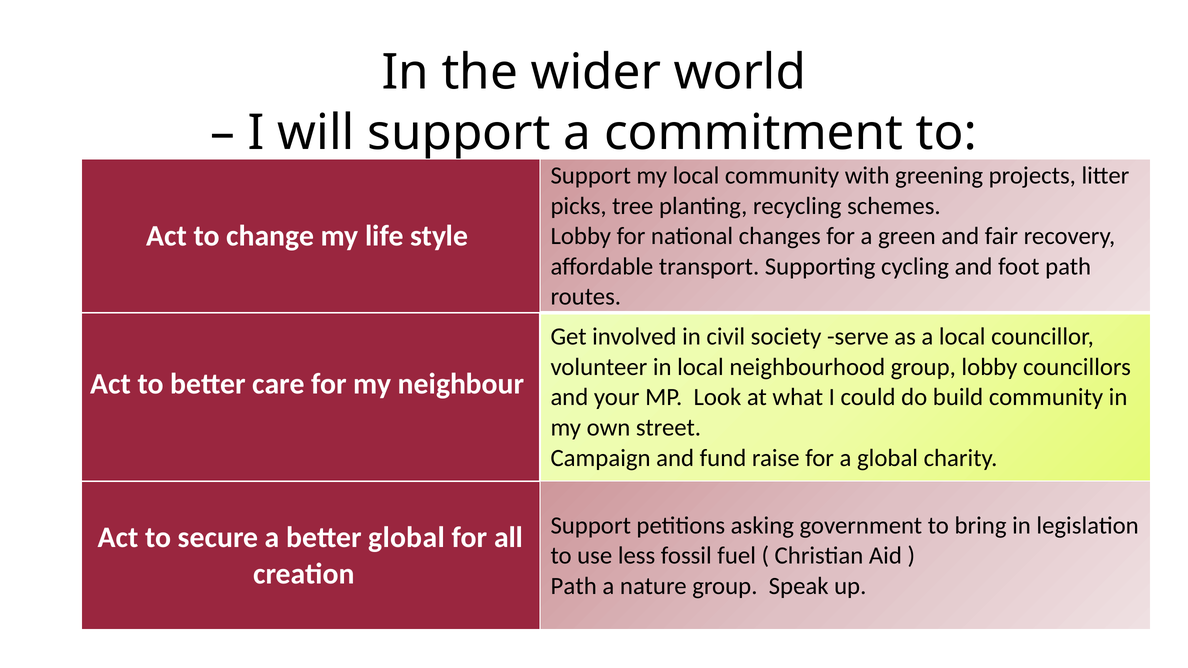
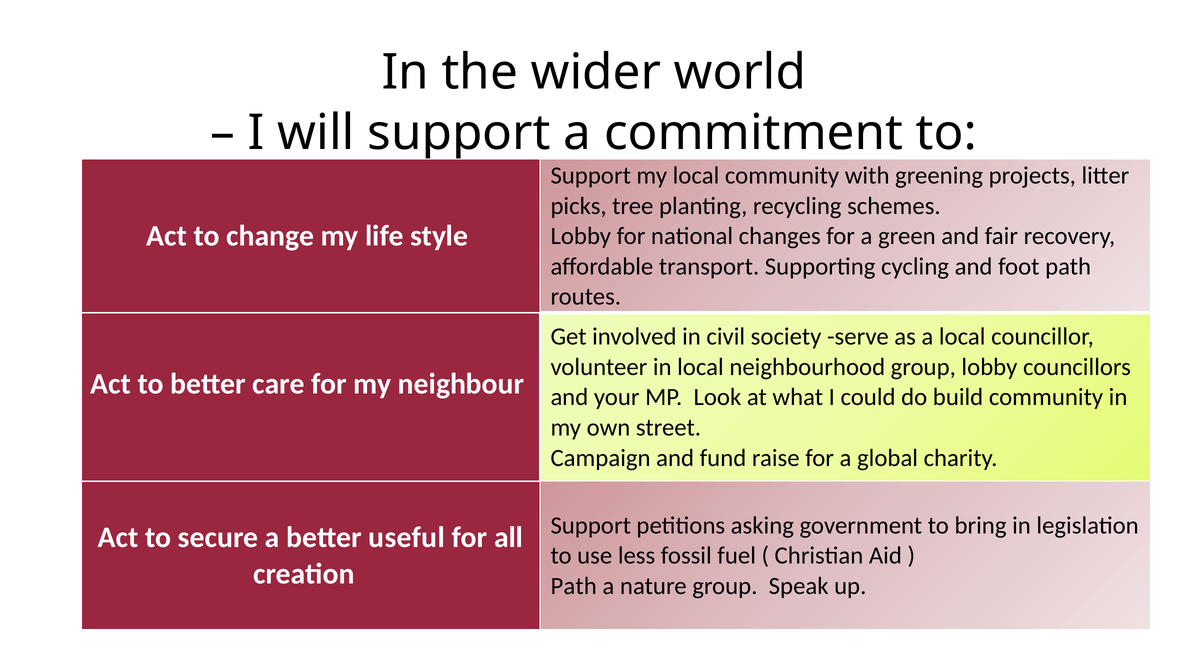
better global: global -> useful
